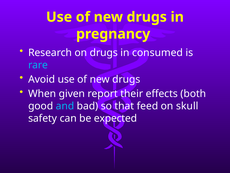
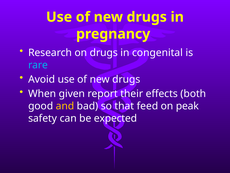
consumed: consumed -> congenital
and colour: light blue -> yellow
skull: skull -> peak
